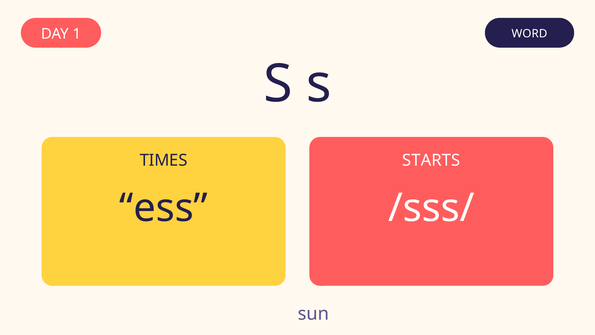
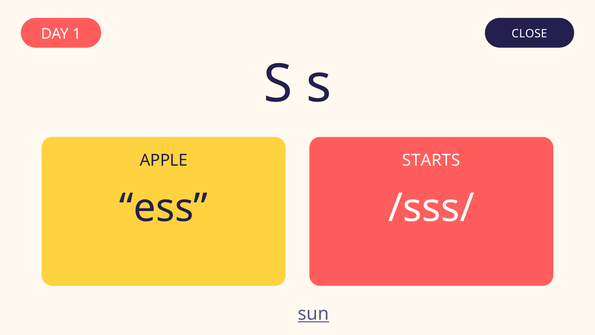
WORD: WORD -> CLOSE
TIMES: TIMES -> APPLE
sun underline: none -> present
